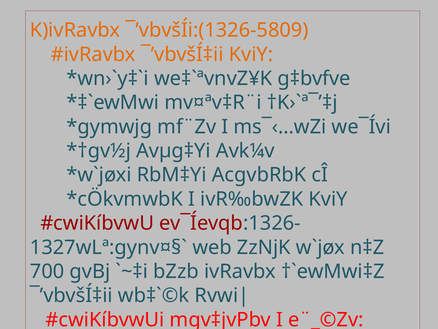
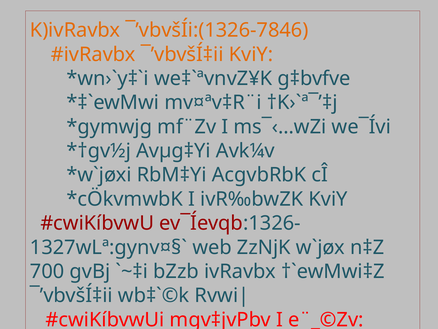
¯’vbvšÍi:(1326-5809: ¯’vbvšÍi:(1326-5809 -> ¯’vbvšÍi:(1326-7846
